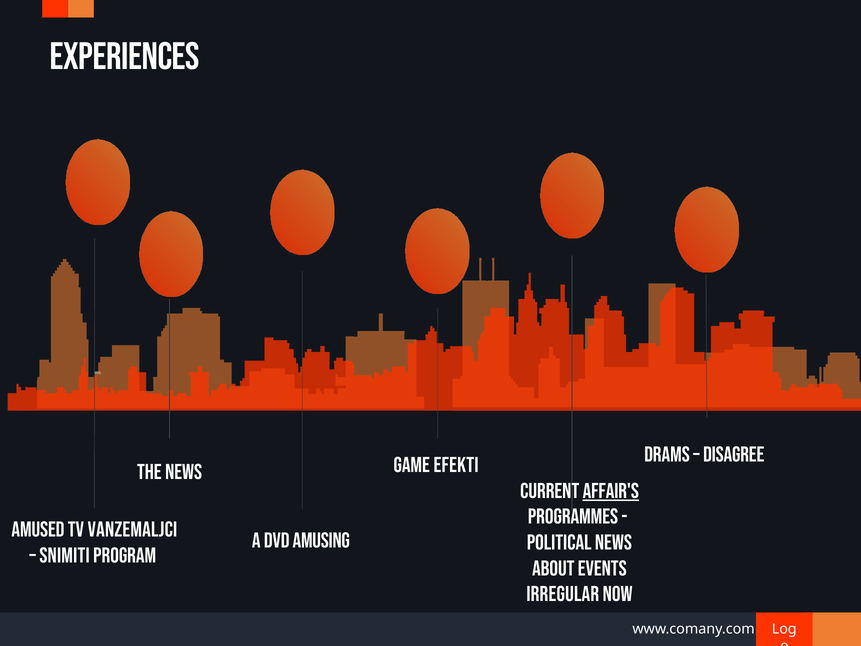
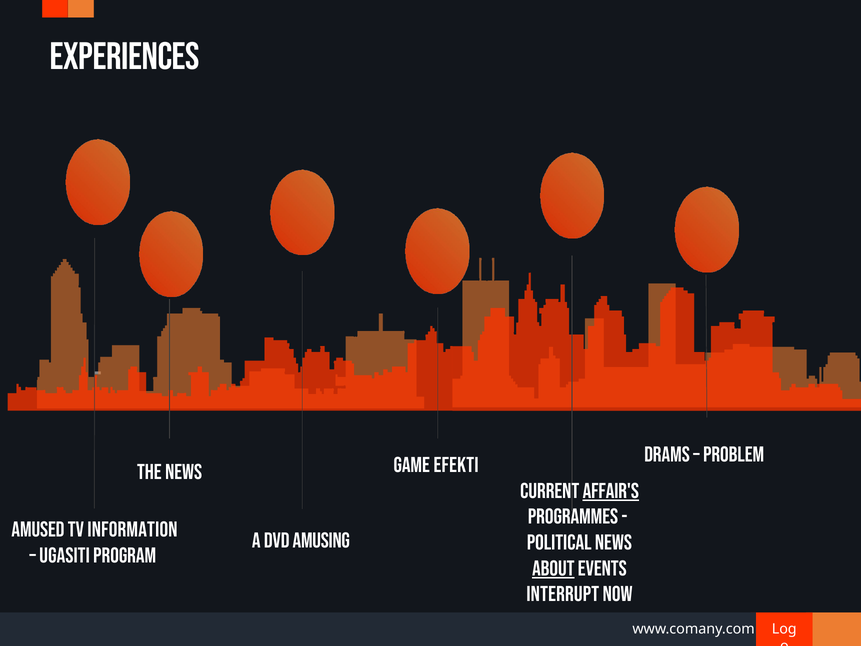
disagree: disagree -> problem
vanzemaljci: vanzemaljci -> information
snimiti: snimiti -> ugasiti
about underline: none -> present
irregular: irregular -> interrupt
